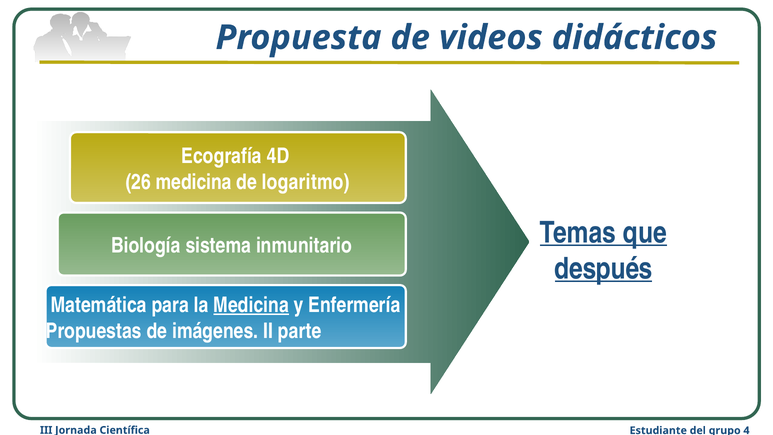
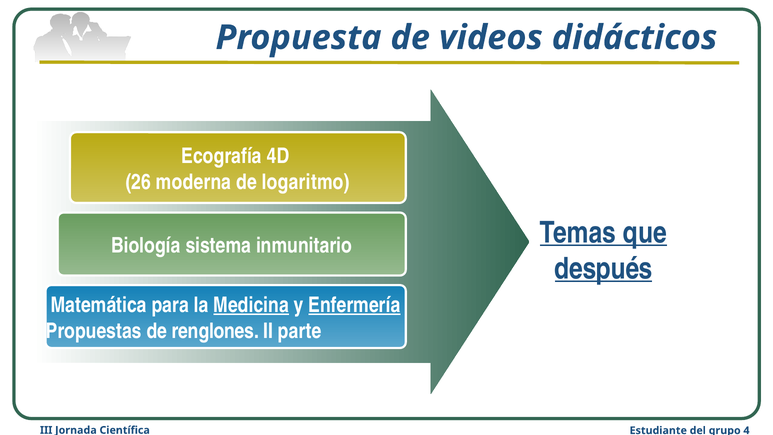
26 medicina: medicina -> moderna
Enfermería underline: none -> present
imágenes: imágenes -> renglones
